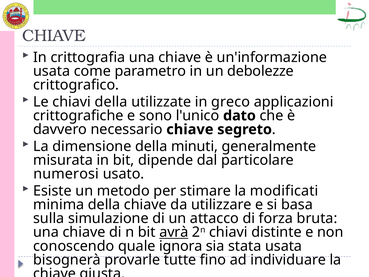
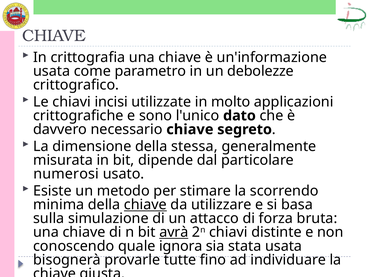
chiavi della: della -> incisi
greco: greco -> molto
minuti: minuti -> stessa
modificati: modificati -> scorrendo
chiave at (145, 204) underline: none -> present
